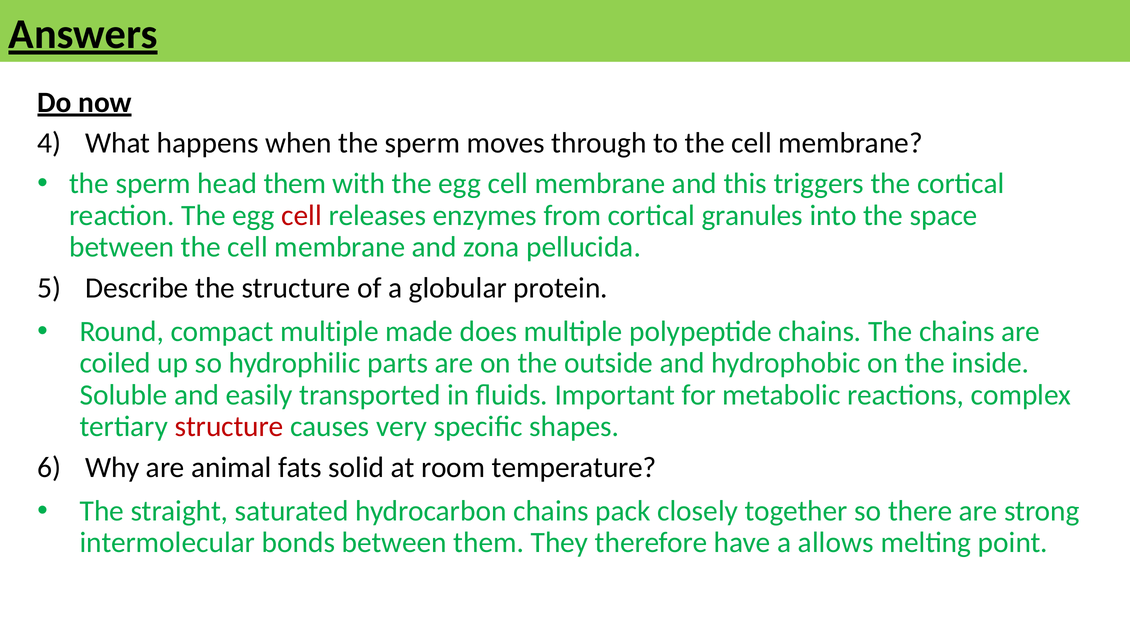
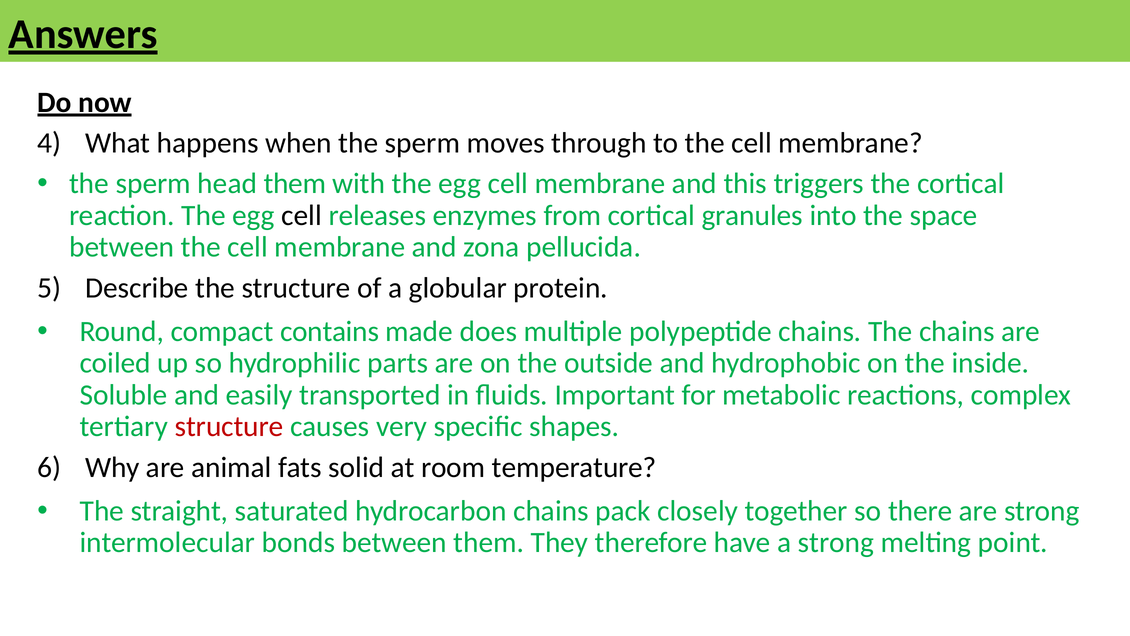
cell at (302, 215) colour: red -> black
compact multiple: multiple -> contains
a allows: allows -> strong
